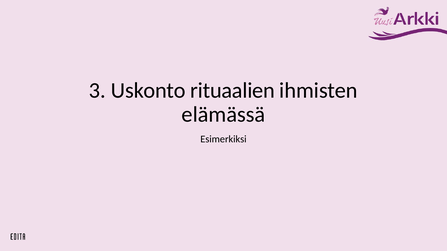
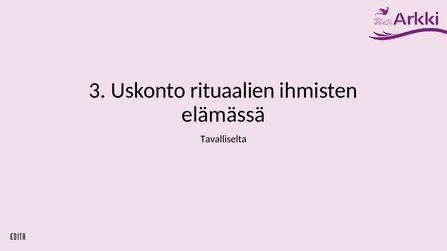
Esimerkiksi: Esimerkiksi -> Tavalliselta
